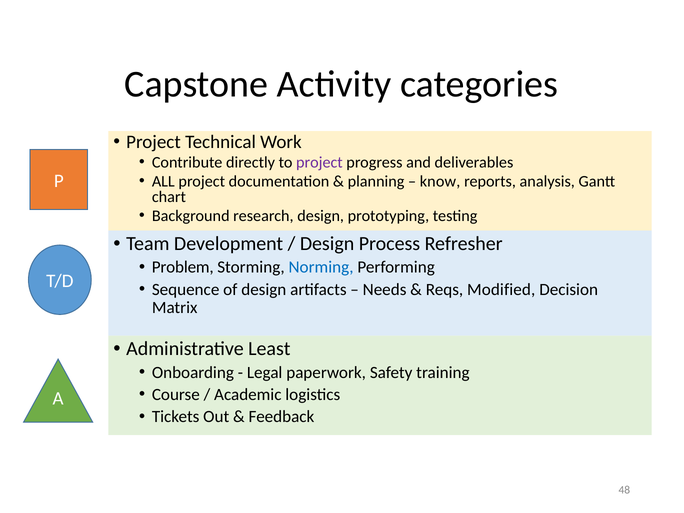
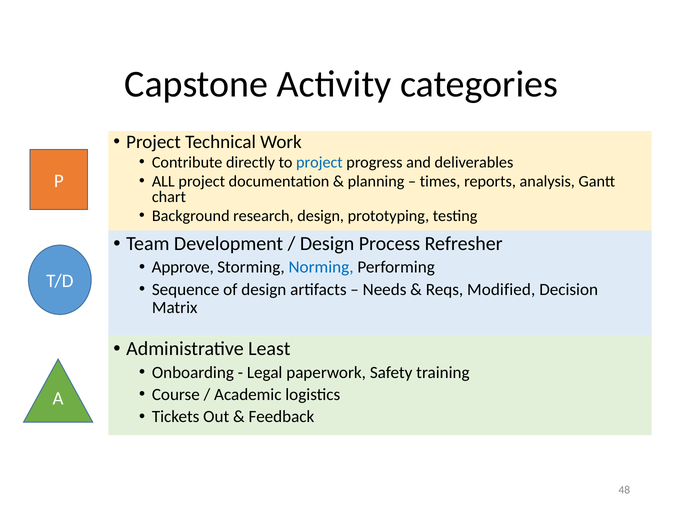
project at (319, 163) colour: purple -> blue
know: know -> times
Problem: Problem -> Approve
